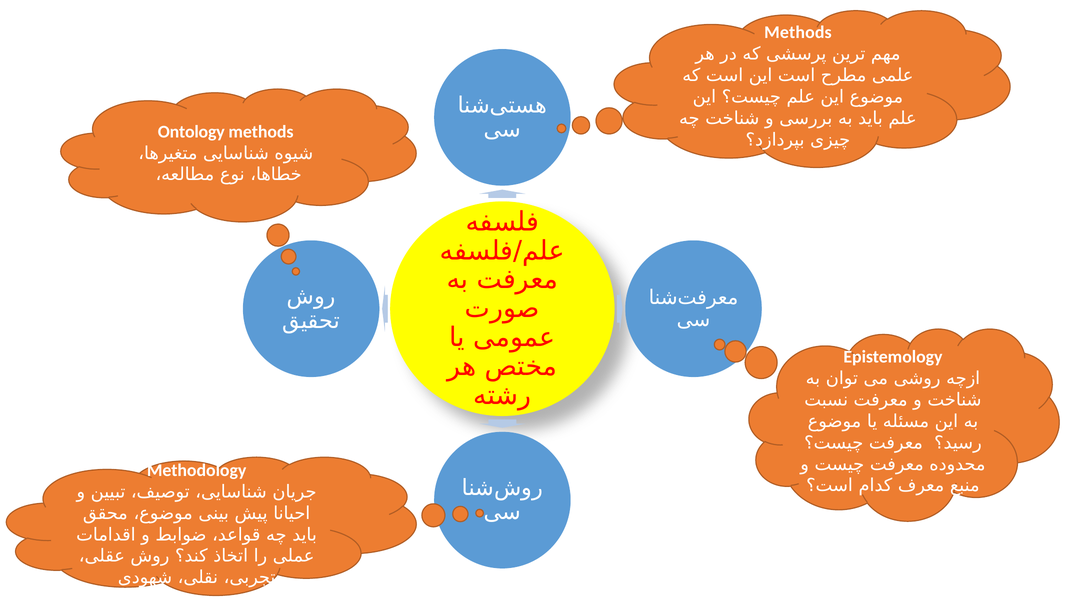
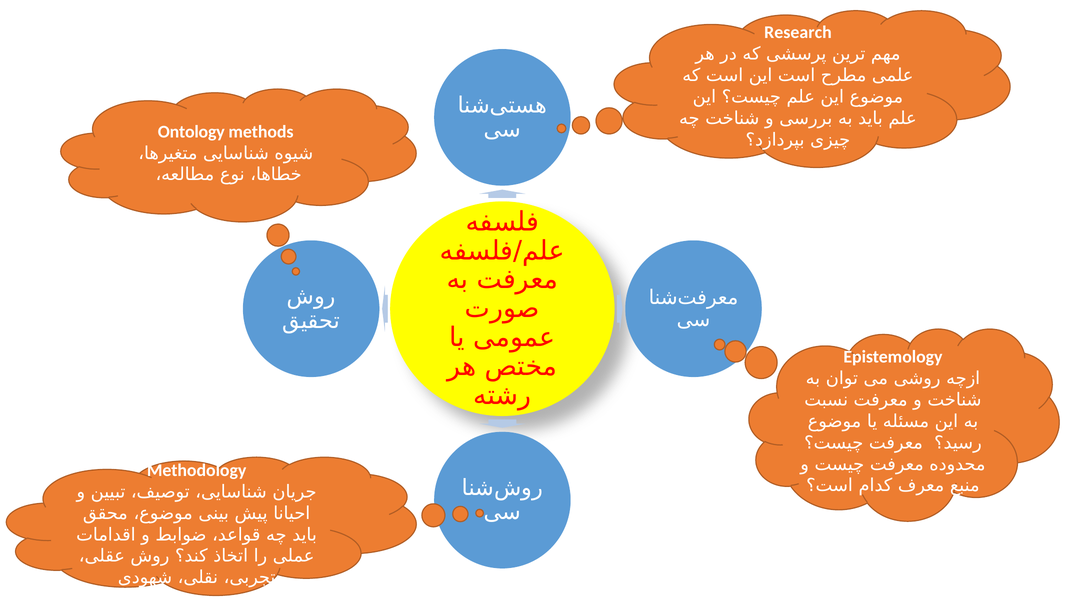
Methods at (798, 33): Methods -> Research
